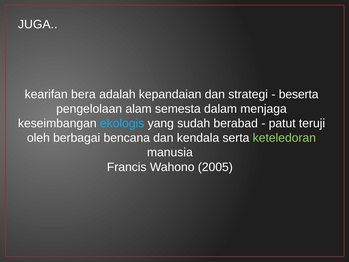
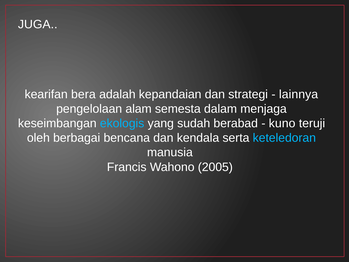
beserta: beserta -> lainnya
patut: patut -> kuno
keteledoran colour: light green -> light blue
